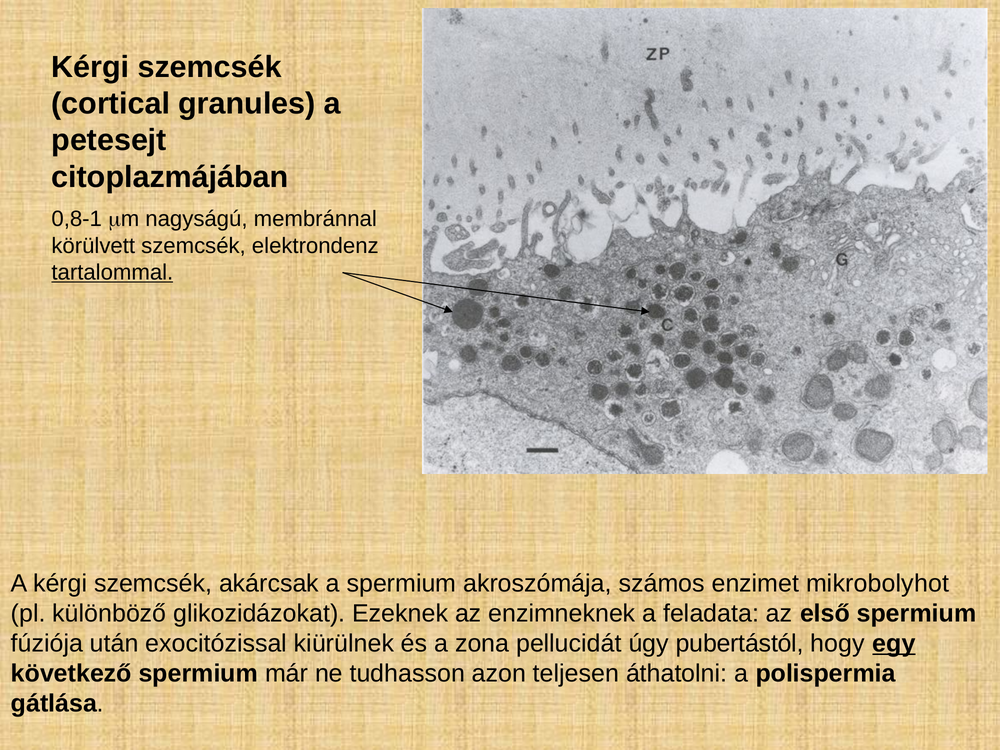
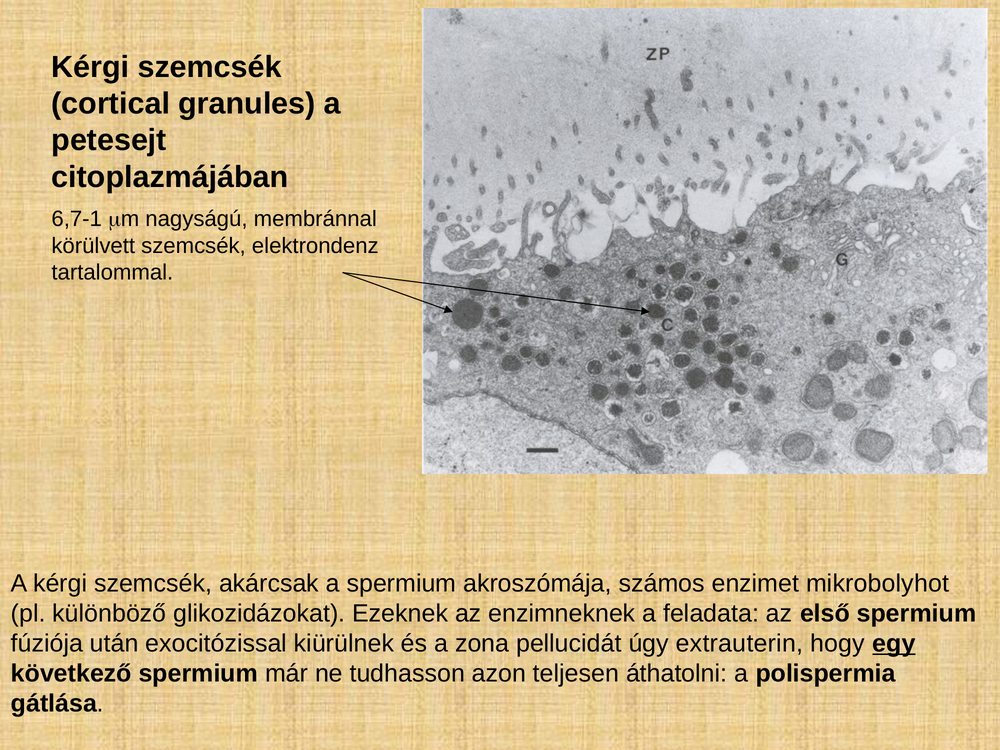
0,8-1: 0,8-1 -> 6,7-1
tartalommal underline: present -> none
pubertástól: pubertástól -> extrauterin
